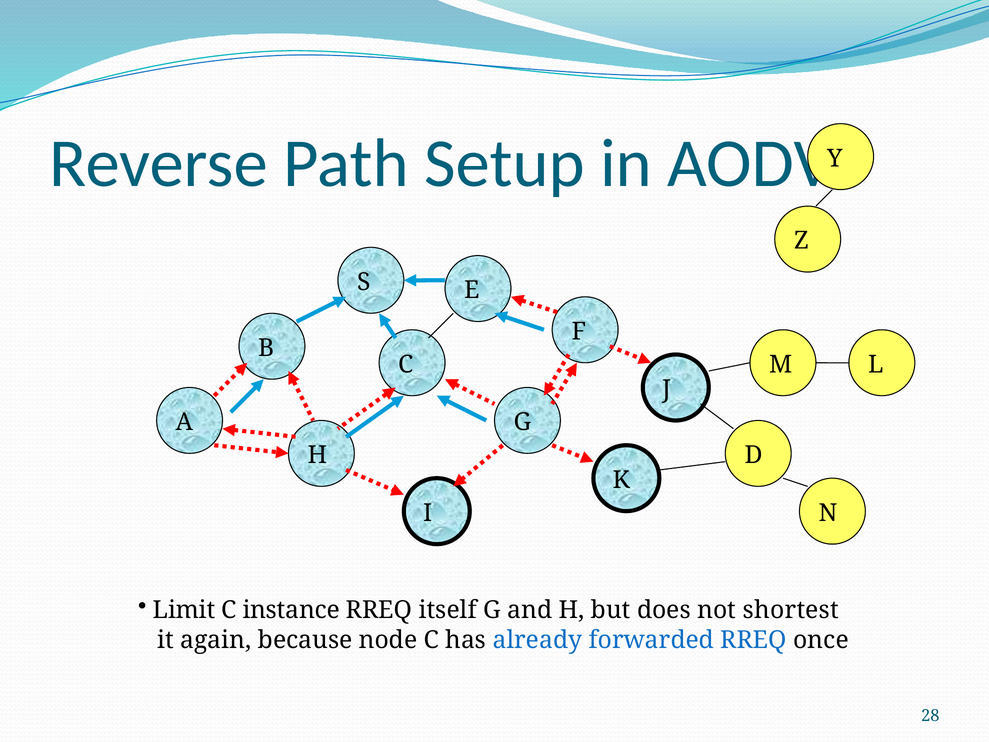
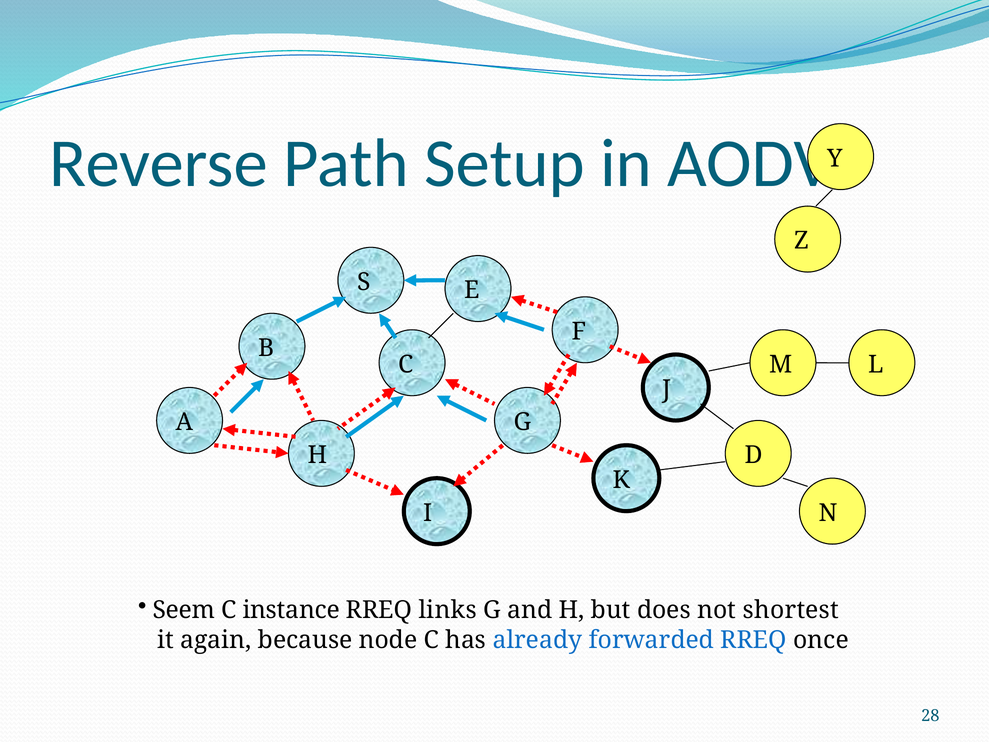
Limit: Limit -> Seem
itself: itself -> links
